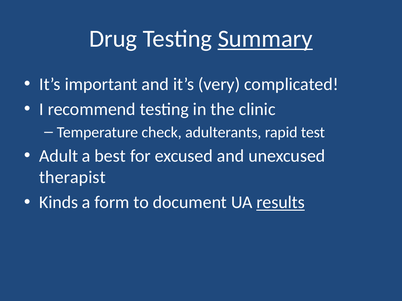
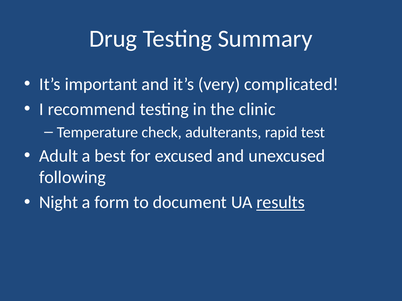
Summary underline: present -> none
therapist: therapist -> following
Kinds: Kinds -> Night
